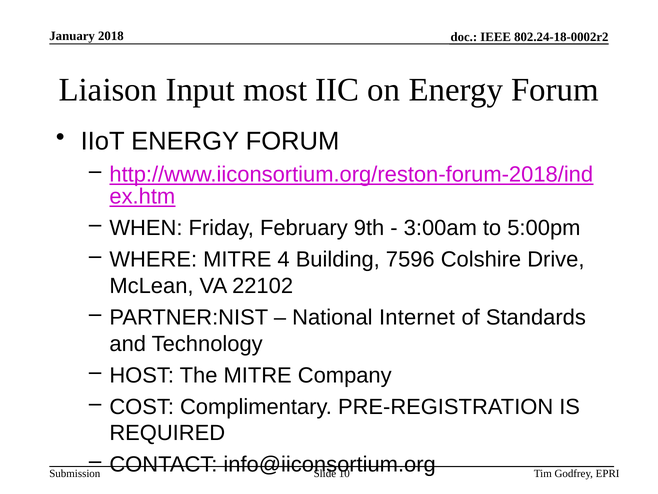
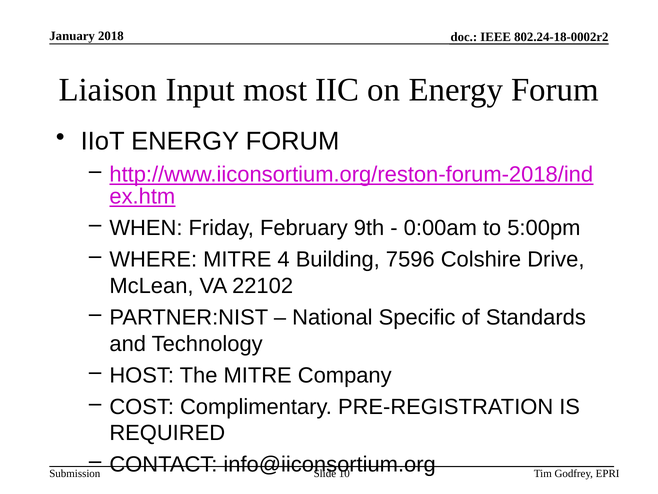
3:00am: 3:00am -> 0:00am
Internet: Internet -> Specific
